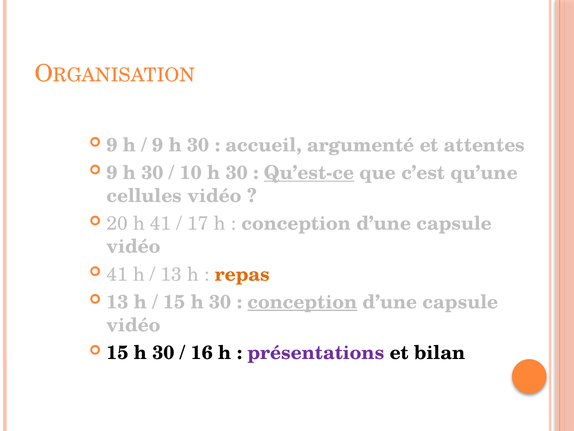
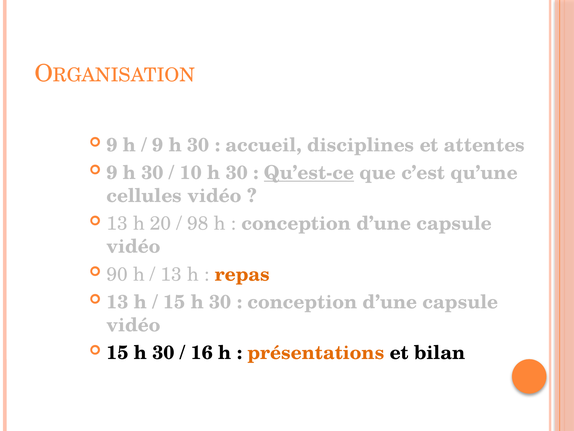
argumenté: argumenté -> disciplines
20 at (117, 223): 20 -> 13
h 41: 41 -> 20
17: 17 -> 98
41 at (117, 274): 41 -> 90
conception at (302, 302) underline: present -> none
présentations colour: purple -> orange
